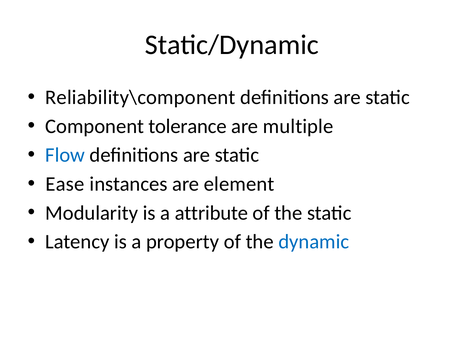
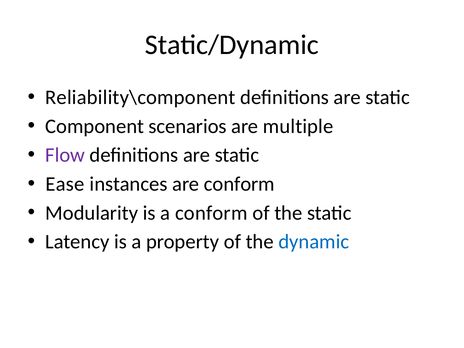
tolerance: tolerance -> scenarios
Flow colour: blue -> purple
are element: element -> conform
a attribute: attribute -> conform
